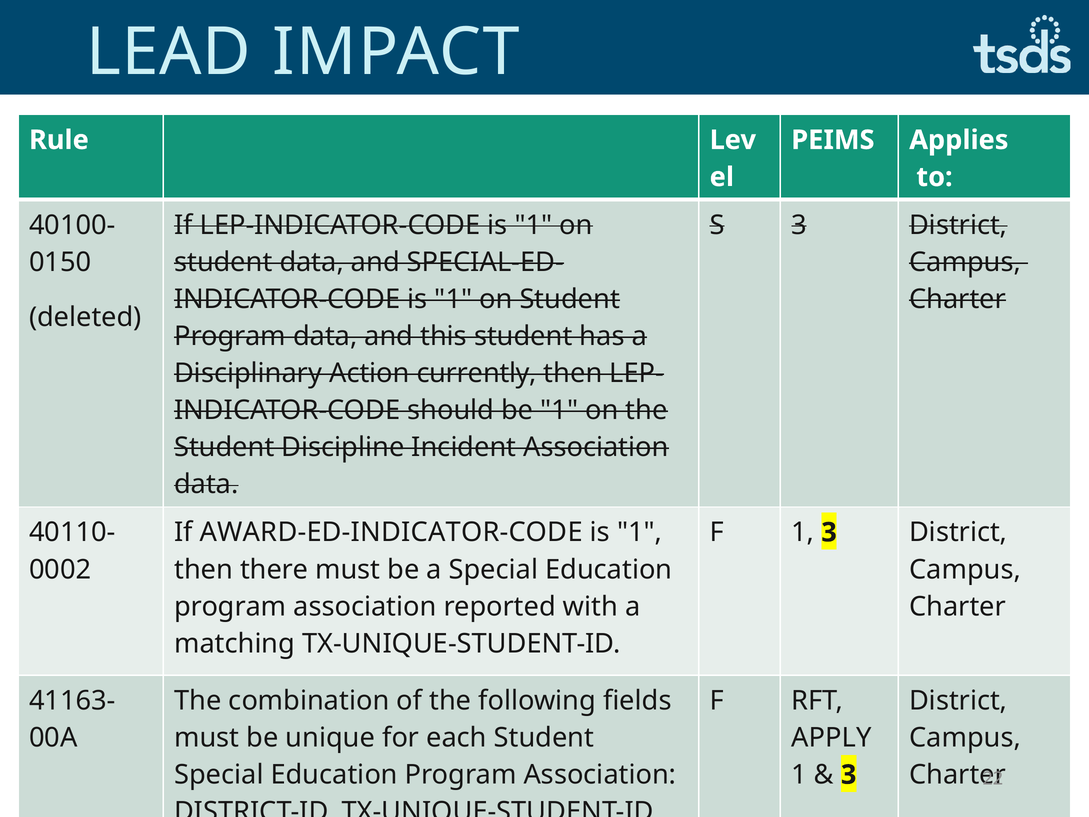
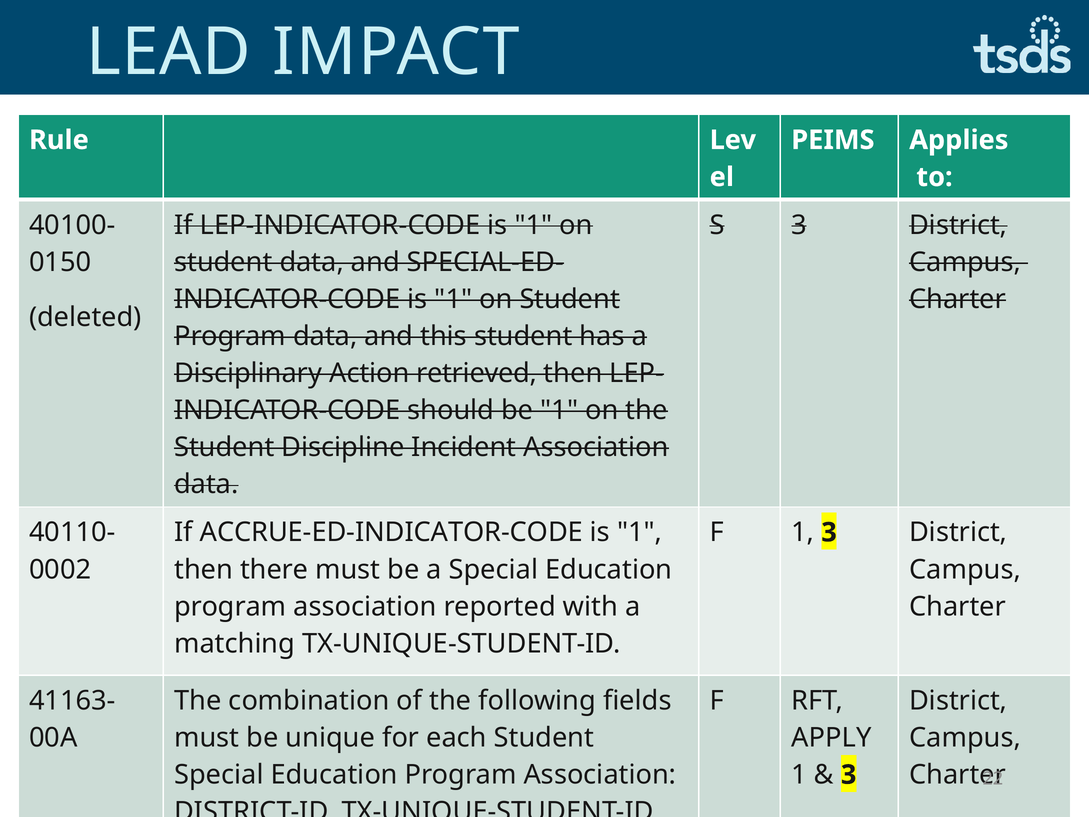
currently: currently -> retrieved
AWARD-ED-INDICATOR-CODE: AWARD-ED-INDICATOR-CODE -> ACCRUE-ED-INDICATOR-CODE
